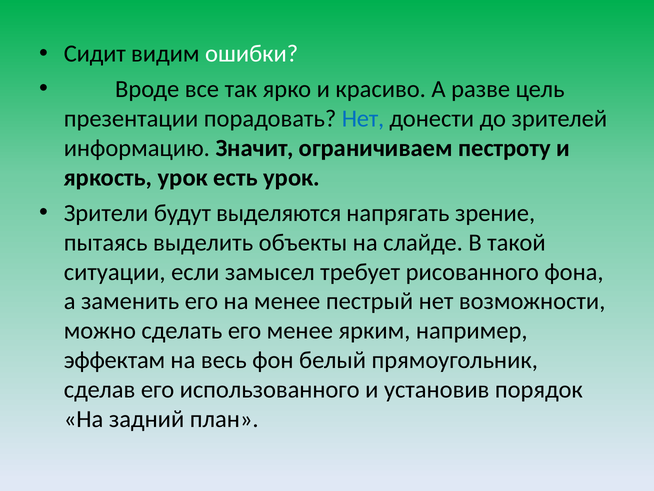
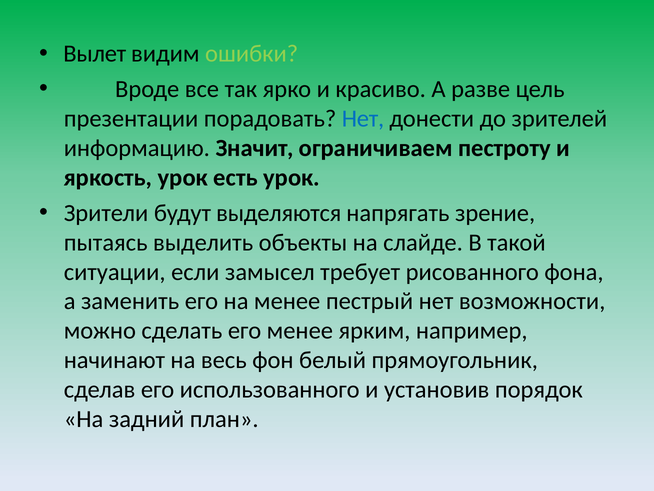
Сидит: Сидит -> Вылет
ошибки colour: white -> light green
эффектам: эффектам -> начинают
